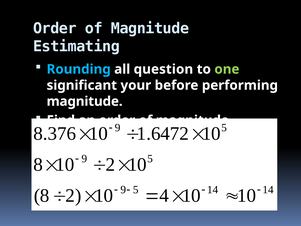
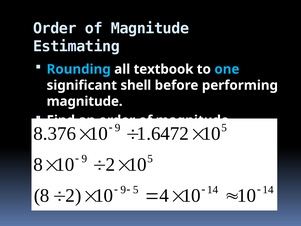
question: question -> textbook
one colour: light green -> light blue
your: your -> shell
